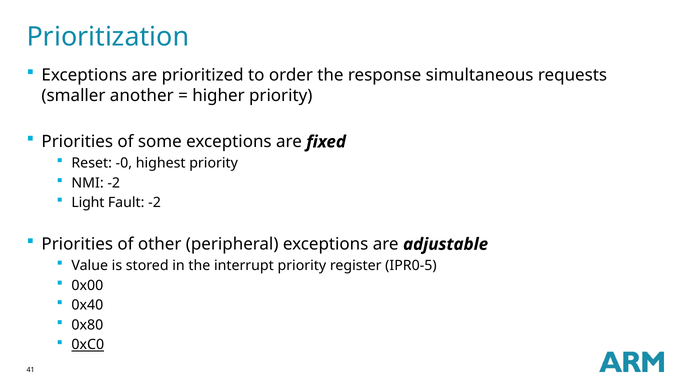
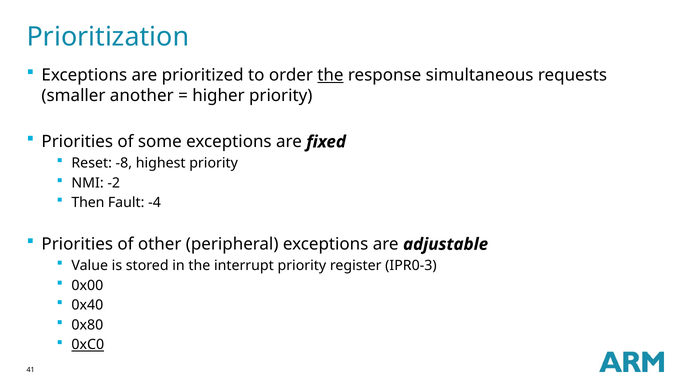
the at (330, 75) underline: none -> present
-0: -0 -> -8
Light: Light -> Then
Fault -2: -2 -> -4
IPR0-5: IPR0-5 -> IPR0-3
